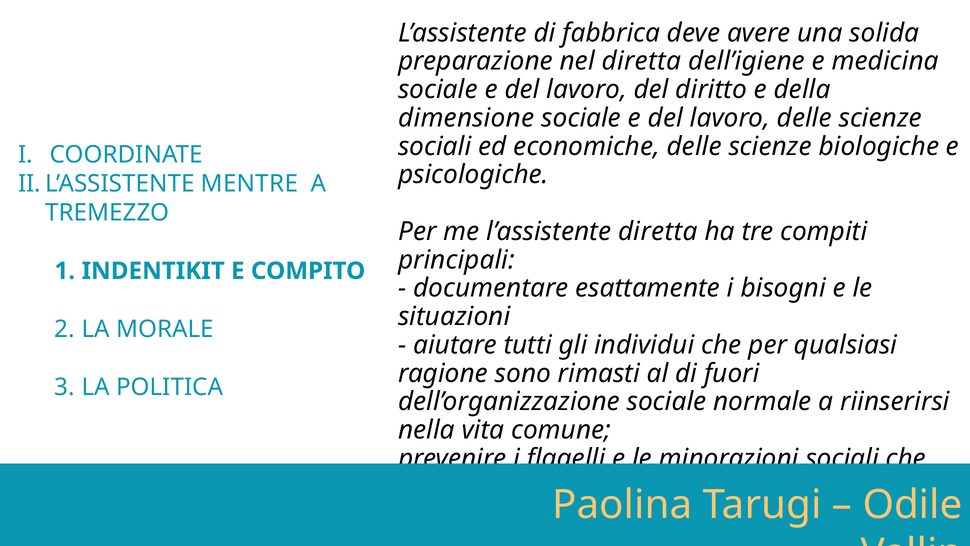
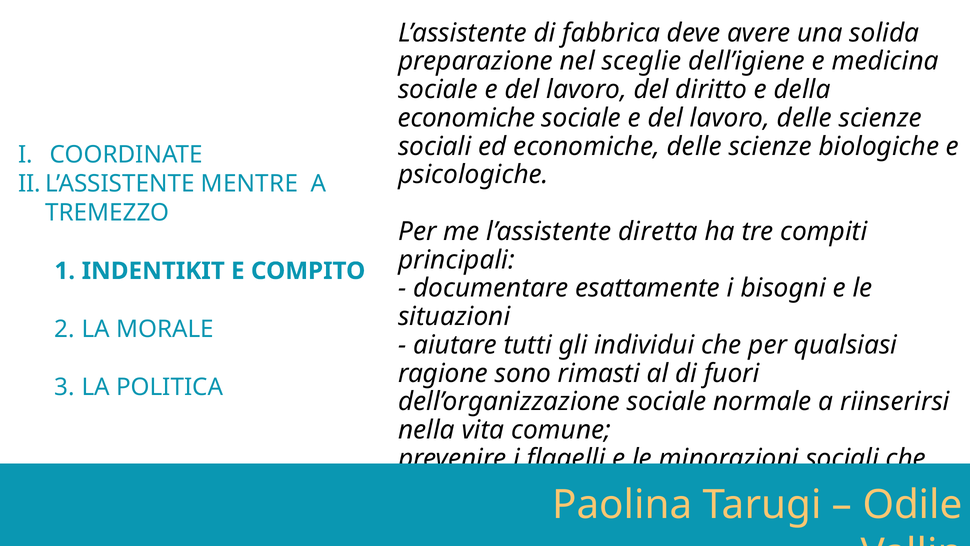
nel diretta: diretta -> sceglie
dimensione at (466, 118): dimensione -> economiche
